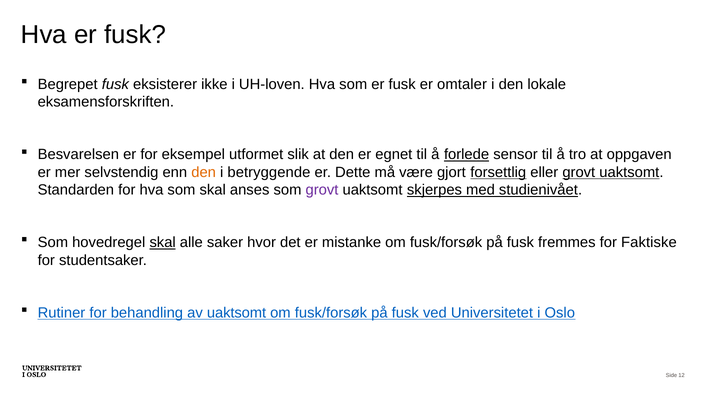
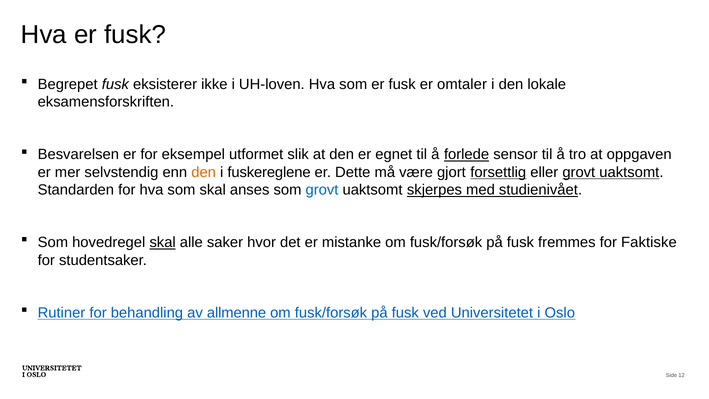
betryggende: betryggende -> fuskereglene
grovt at (322, 190) colour: purple -> blue
av uaktsomt: uaktsomt -> allmenne
